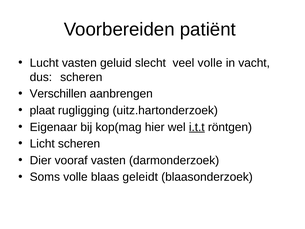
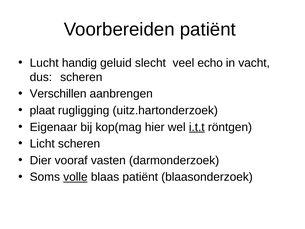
Lucht vasten: vasten -> handig
veel volle: volle -> echo
volle at (75, 177) underline: none -> present
blaas geleidt: geleidt -> patiënt
